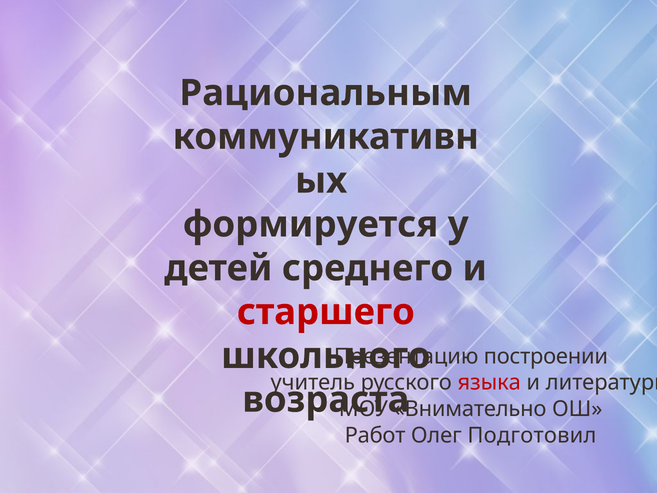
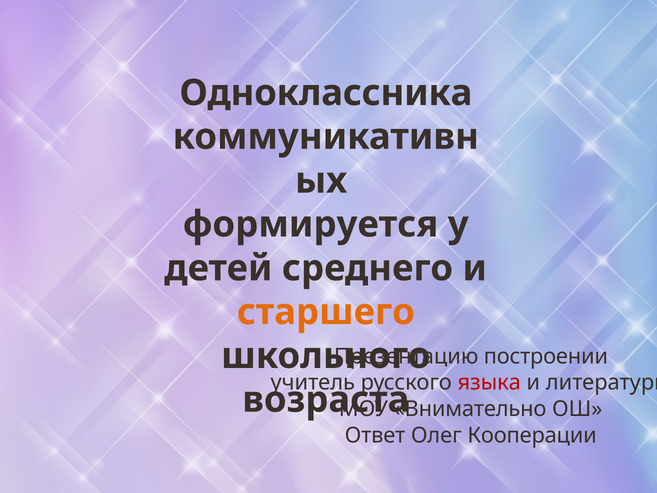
Рациональным: Рациональным -> Одноклассника
старшего colour: red -> orange
Работ: Работ -> Ответ
Подготовил: Подготовил -> Кооперации
